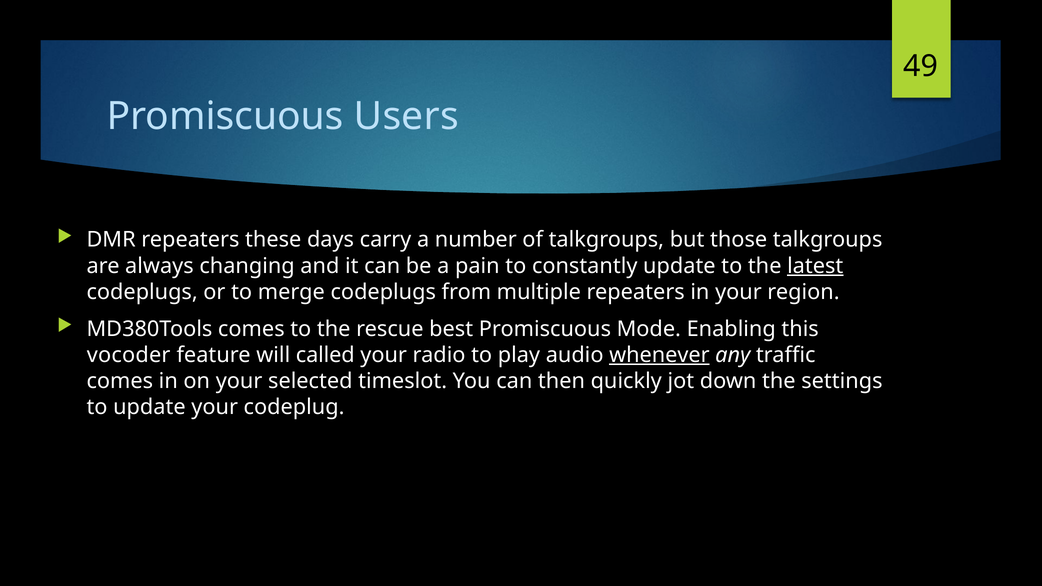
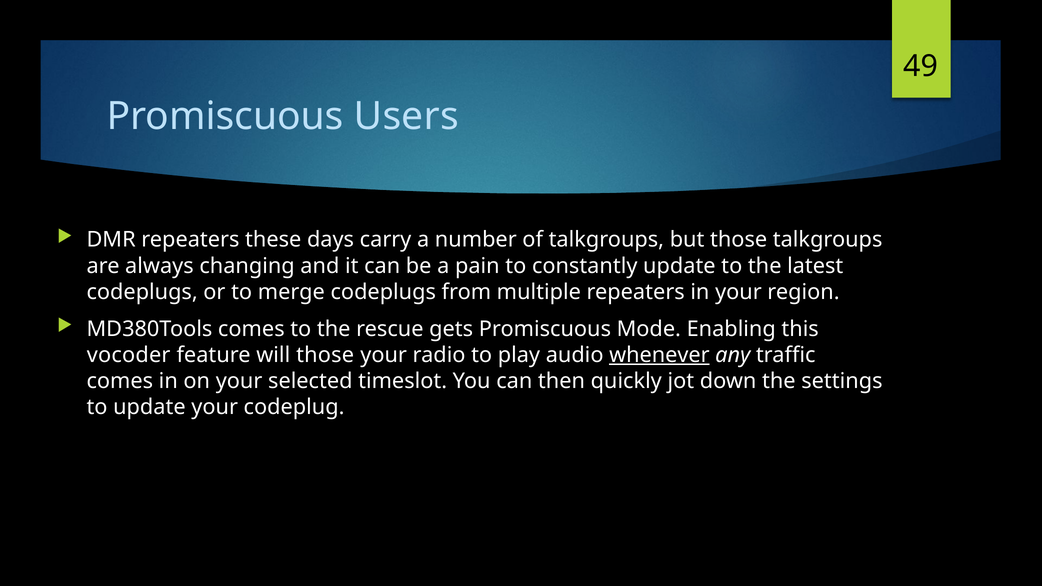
latest underline: present -> none
best: best -> gets
will called: called -> those
